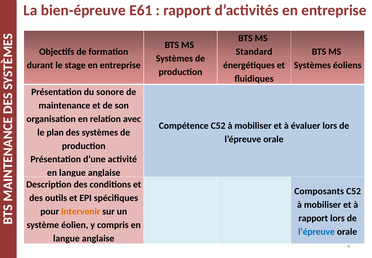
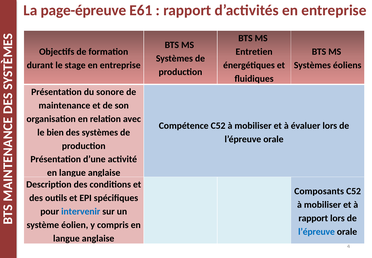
bien-épreuve: bien-épreuve -> page-épreuve
Standard: Standard -> Entretien
plan: plan -> bien
intervenir colour: orange -> blue
